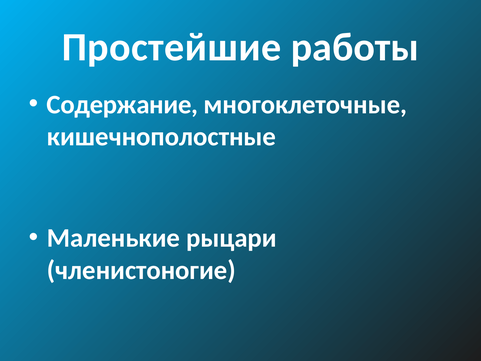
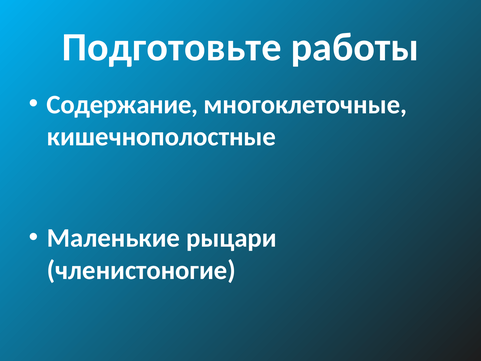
Простейшие: Простейшие -> Подготовьте
